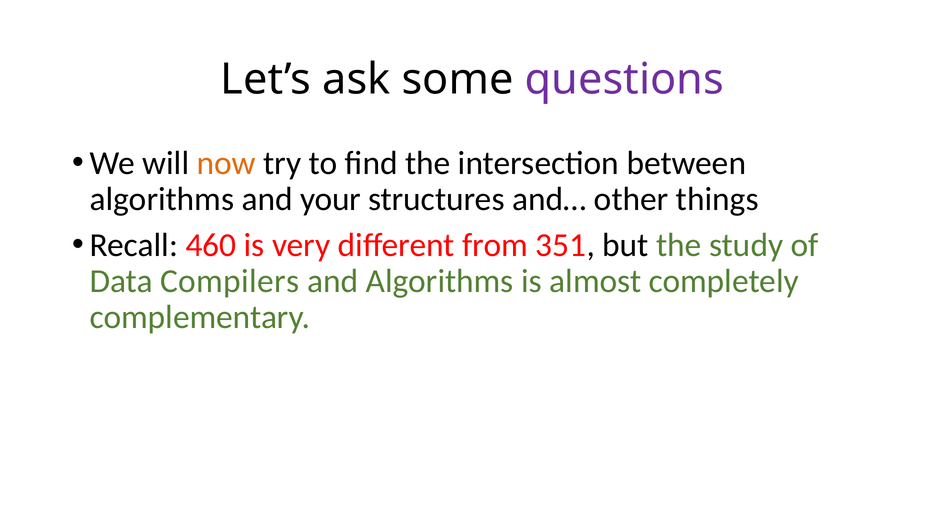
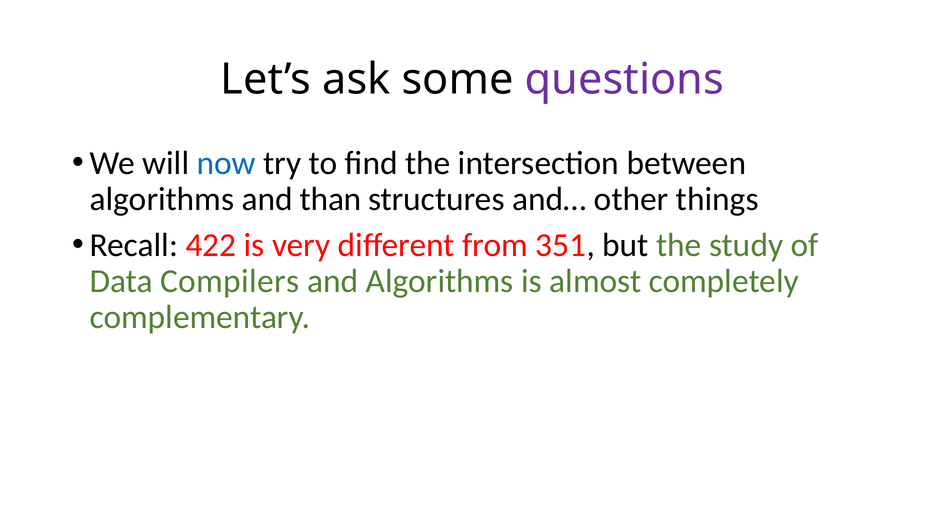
now colour: orange -> blue
your: your -> than
460: 460 -> 422
